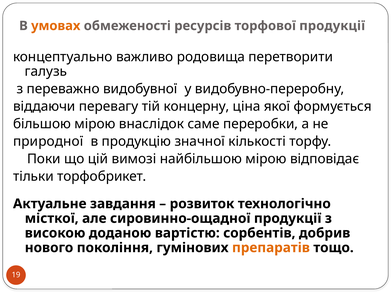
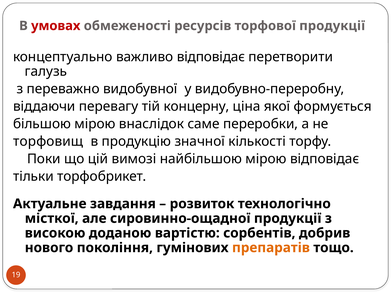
умовах colour: orange -> red
важливо родовища: родовища -> відповідає
природної: природної -> торфовищ
